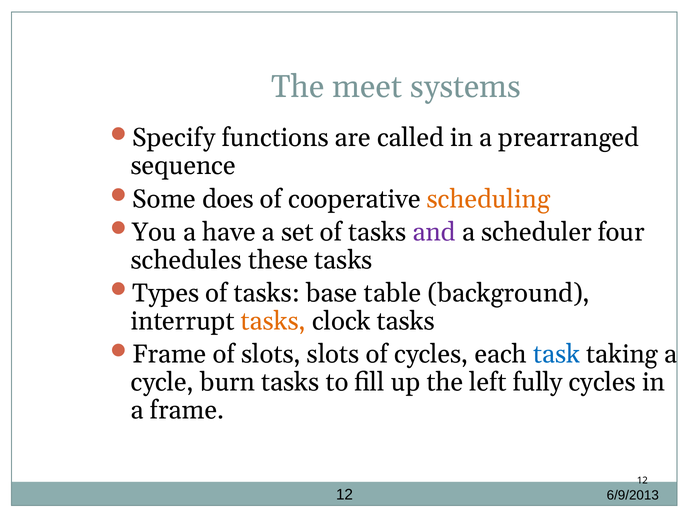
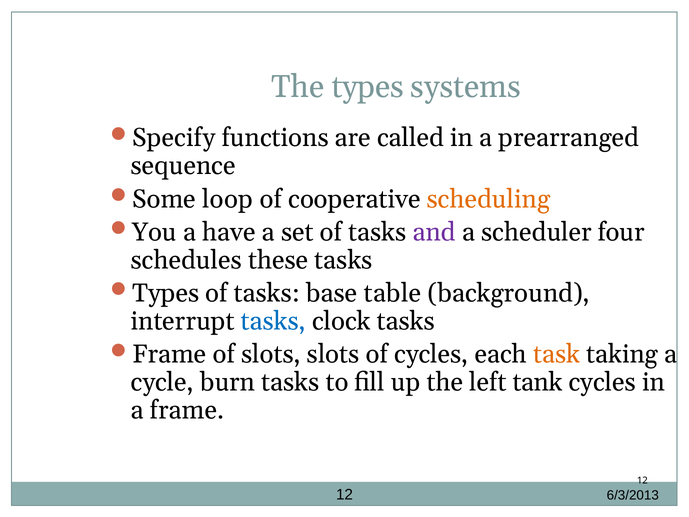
The meet: meet -> types
does: does -> loop
tasks at (273, 321) colour: orange -> blue
task colour: blue -> orange
fully: fully -> tank
6/9/2013: 6/9/2013 -> 6/3/2013
